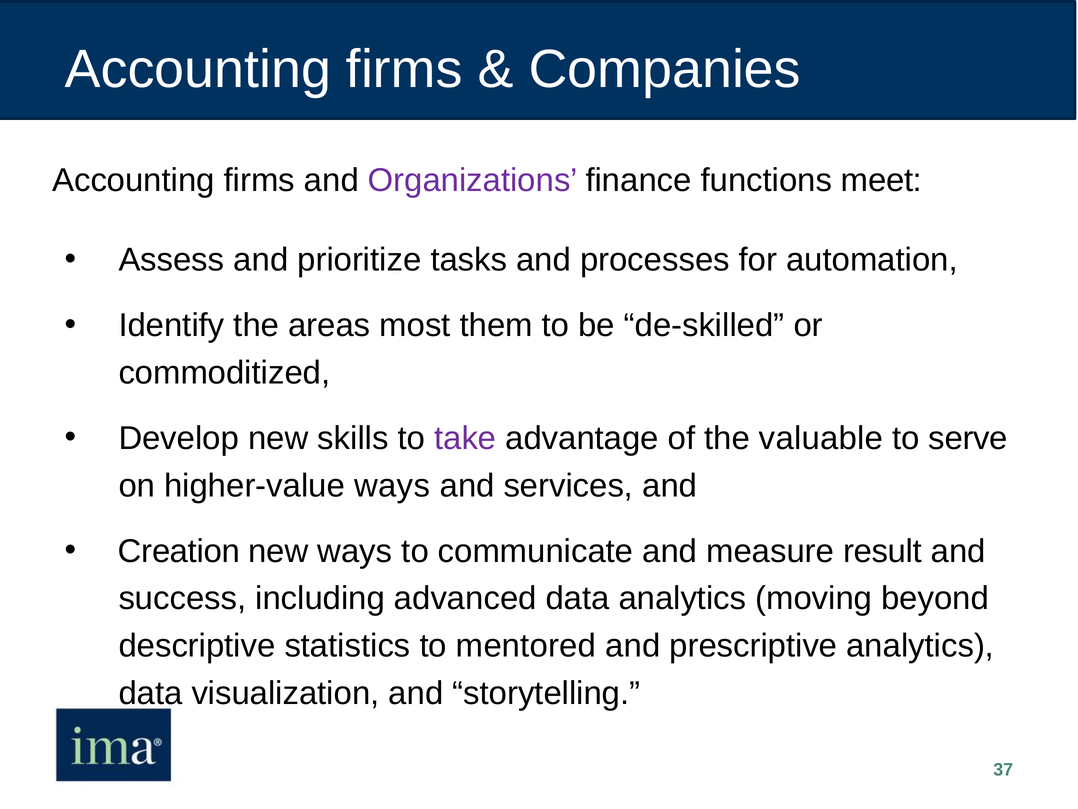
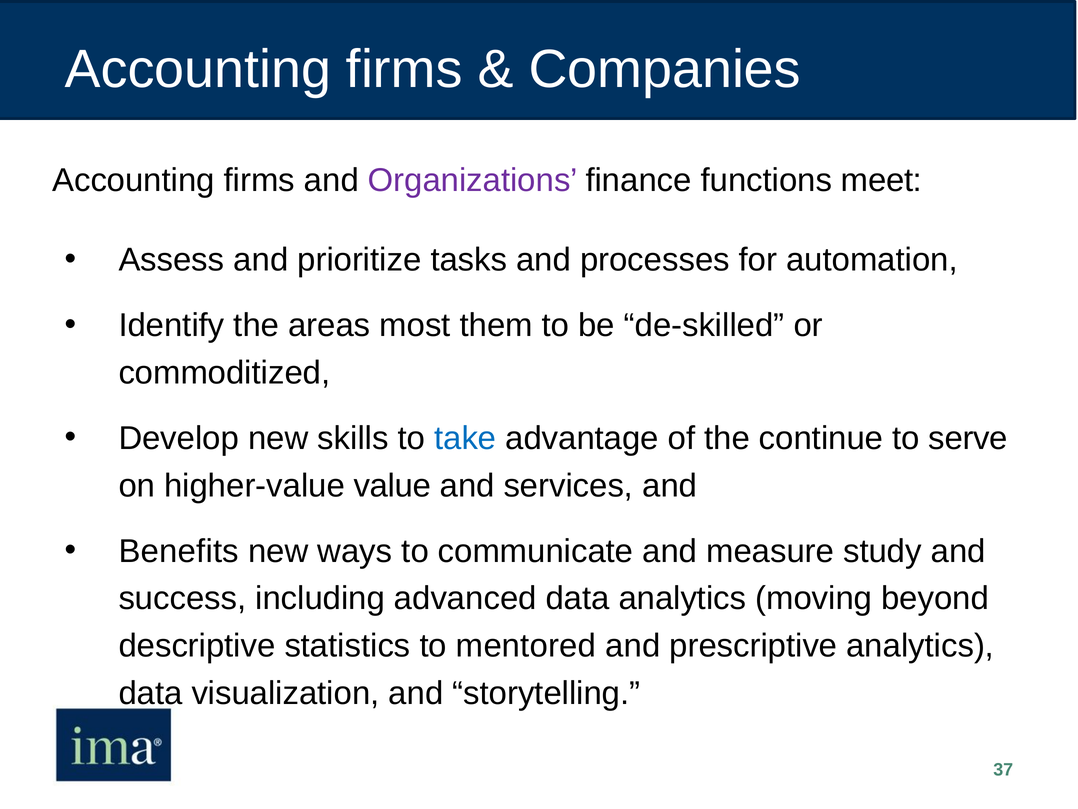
take colour: purple -> blue
valuable: valuable -> continue
higher-value ways: ways -> value
Creation: Creation -> Benefits
result: result -> study
